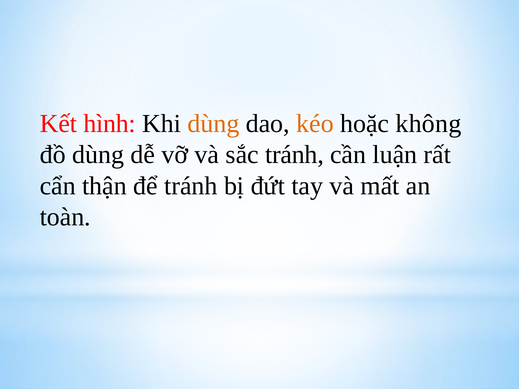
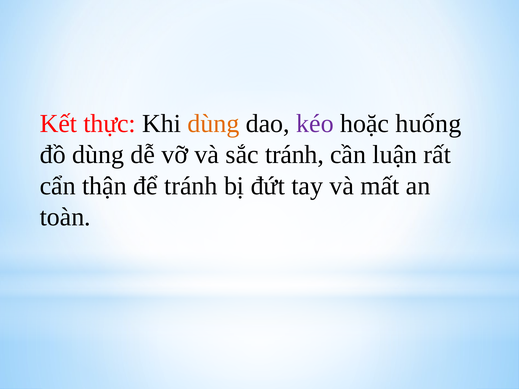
hình: hình -> thực
kéo colour: orange -> purple
không: không -> huống
